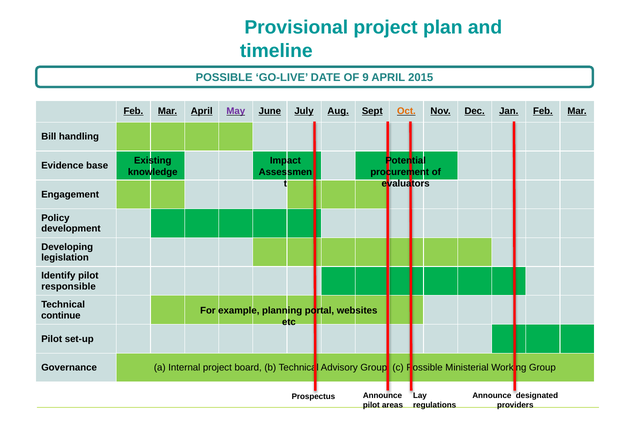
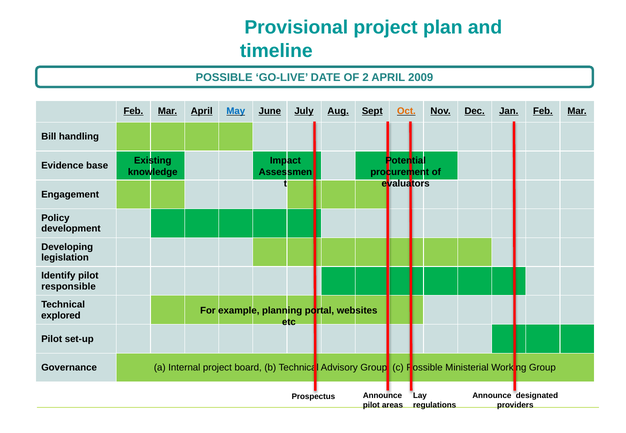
9: 9 -> 2
2015: 2015 -> 2009
May colour: purple -> blue
continue: continue -> explored
